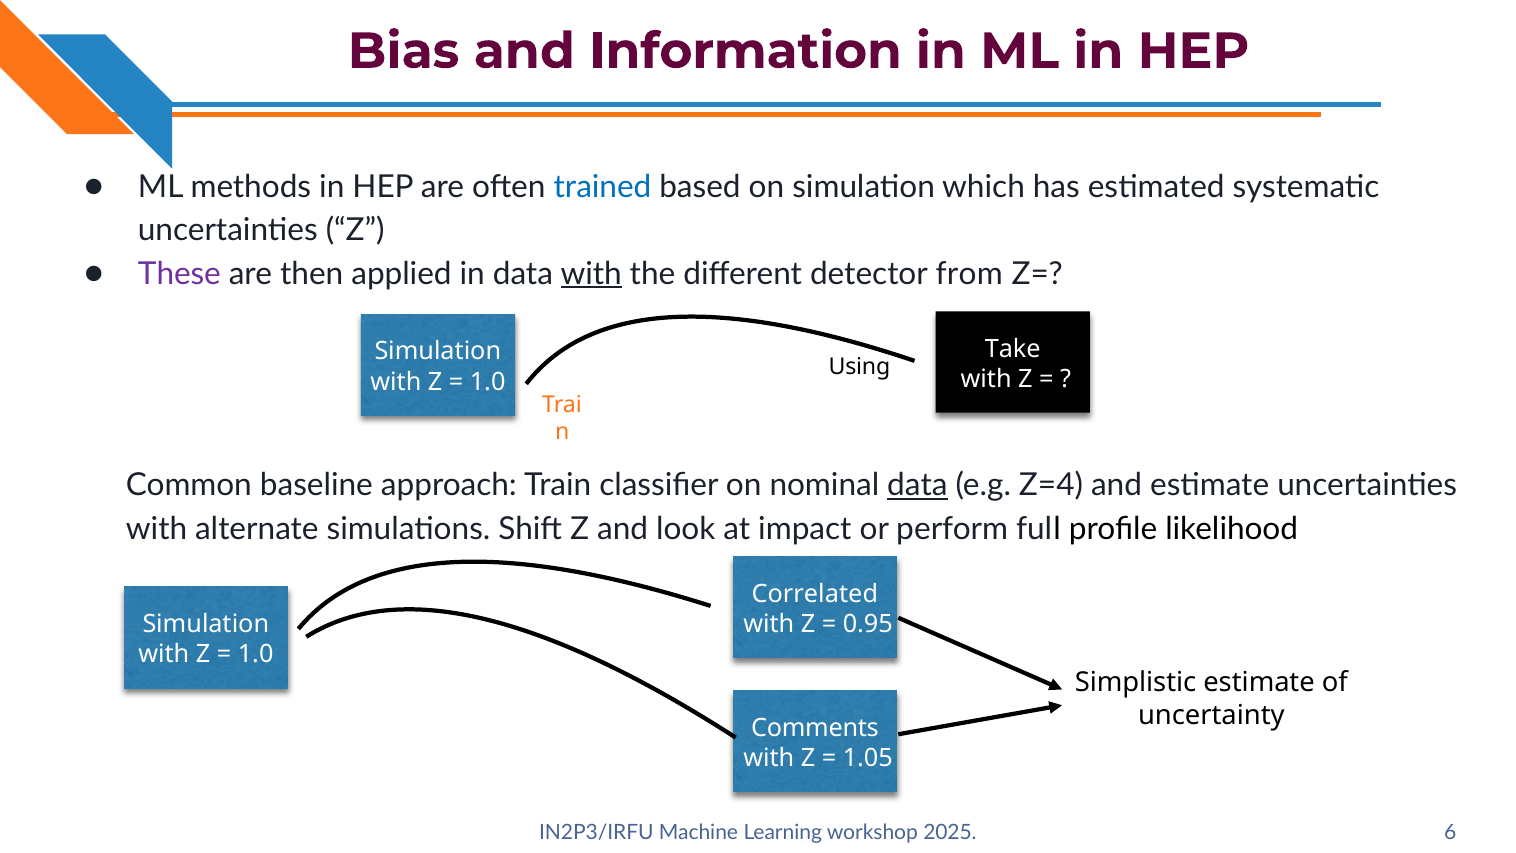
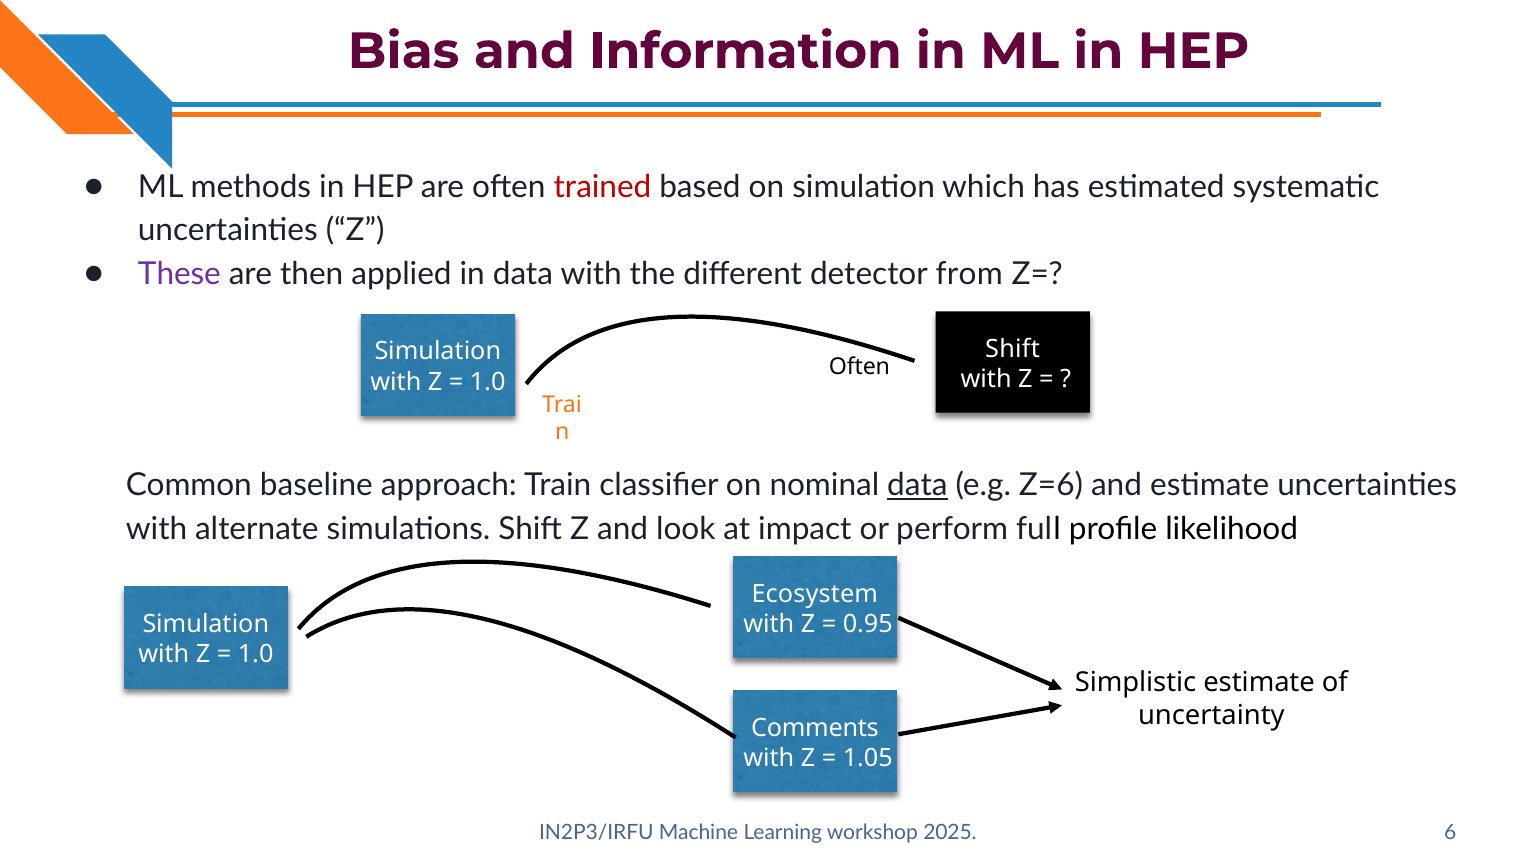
trained colour: blue -> red
with at (591, 274) underline: present -> none
Take at (1013, 349): Take -> Shift
Using at (859, 367): Using -> Often
Z=4: Z=4 -> Z=6
Correlated: Correlated -> Ecosystem
